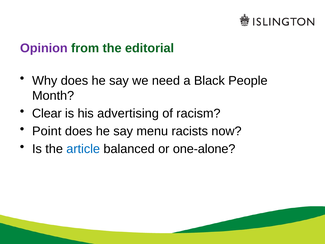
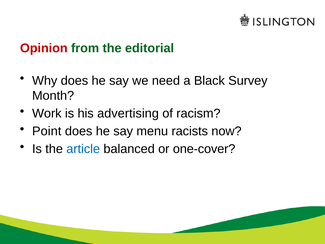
Opinion colour: purple -> red
People: People -> Survey
Clear: Clear -> Work
one-alone: one-alone -> one-cover
